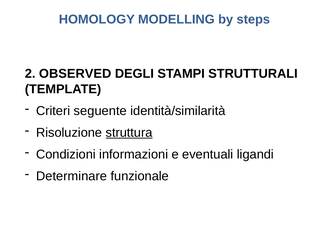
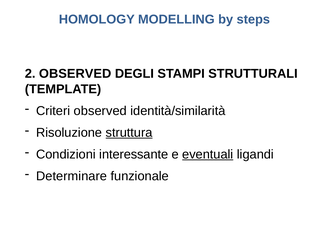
Criteri seguente: seguente -> observed
informazioni: informazioni -> interessante
eventuali underline: none -> present
